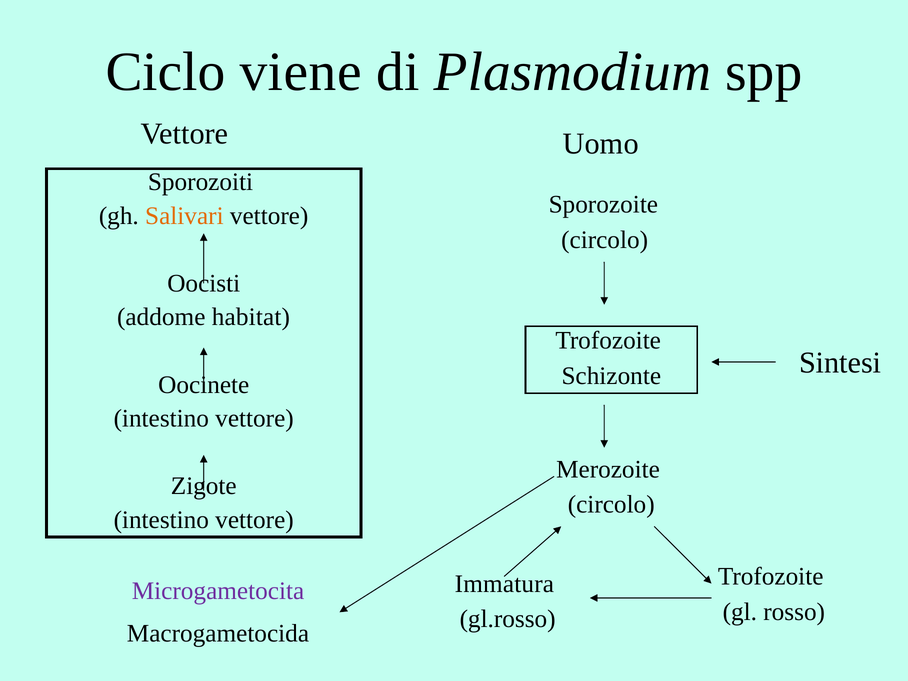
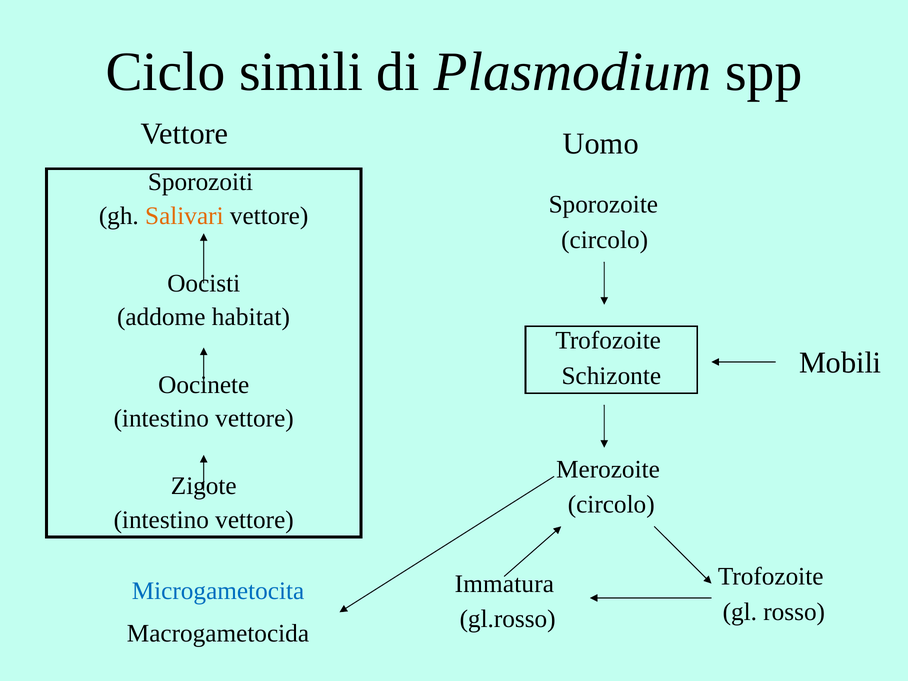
viene: viene -> simili
Sintesi: Sintesi -> Mobili
Microgametocita colour: purple -> blue
